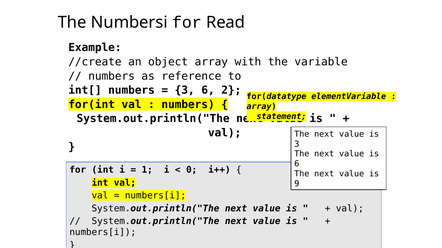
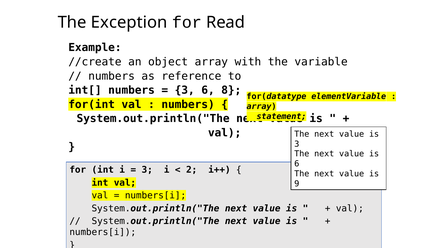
Numbersi: Numbersi -> Exception
2: 2 -> 8
1 at (147, 170): 1 -> 3
0: 0 -> 2
